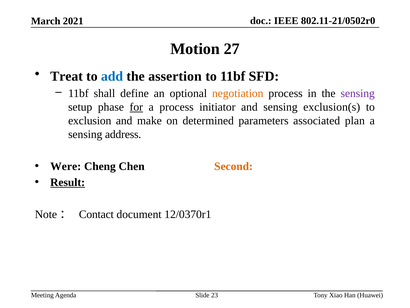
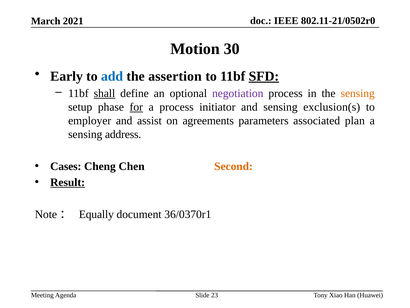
27: 27 -> 30
Treat: Treat -> Early
SFD underline: none -> present
shall underline: none -> present
negotiation colour: orange -> purple
sensing at (358, 93) colour: purple -> orange
exclusion: exclusion -> employer
make: make -> assist
determined: determined -> agreements
Were: Were -> Cases
Contact: Contact -> Equally
12/0370r1: 12/0370r1 -> 36/0370r1
